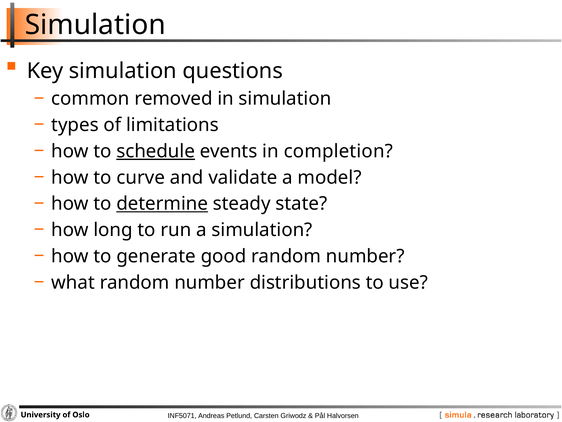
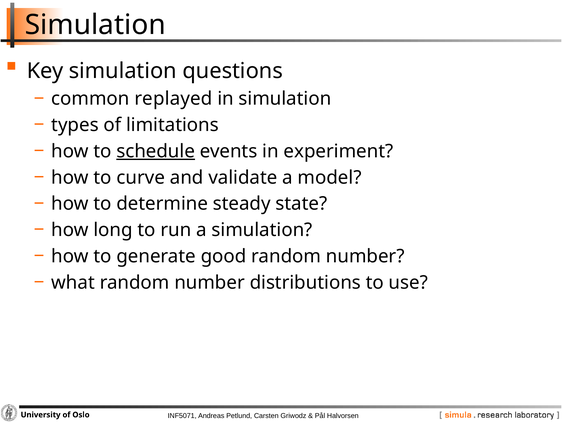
removed: removed -> replayed
completion: completion -> experiment
determine underline: present -> none
